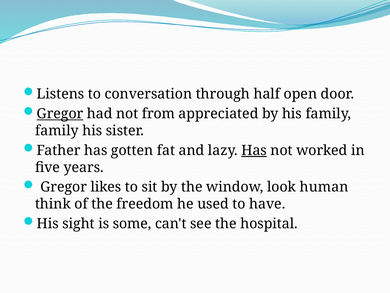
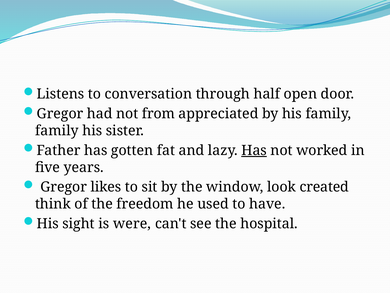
Gregor at (60, 114) underline: present -> none
human: human -> created
some: some -> were
